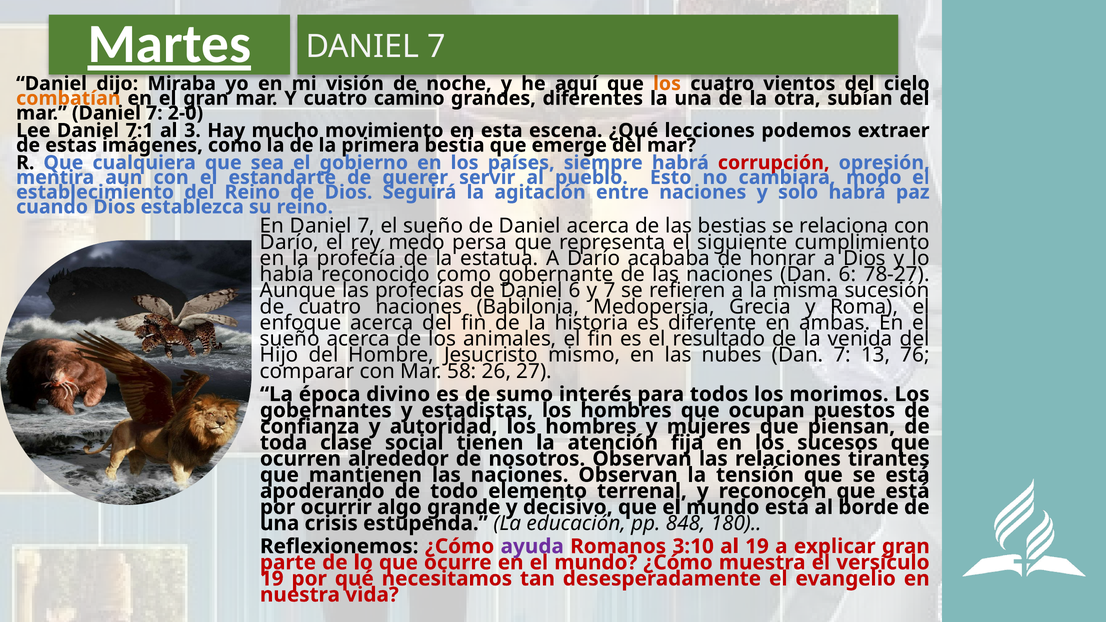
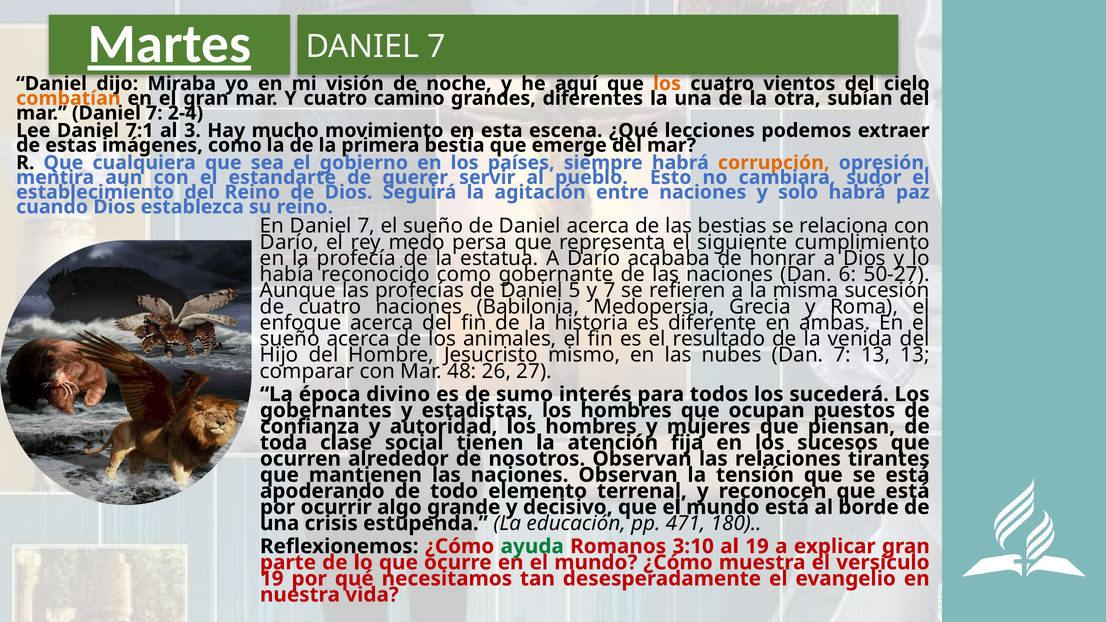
2-0: 2-0 -> 2-4
corrupción colour: red -> orange
modo: modo -> sudor
78-27: 78-27 -> 50-27
Daniel 6: 6 -> 5
13 76: 76 -> 13
58: 58 -> 48
morimos: morimos -> sucederá
848: 848 -> 471
ayuda colour: purple -> green
